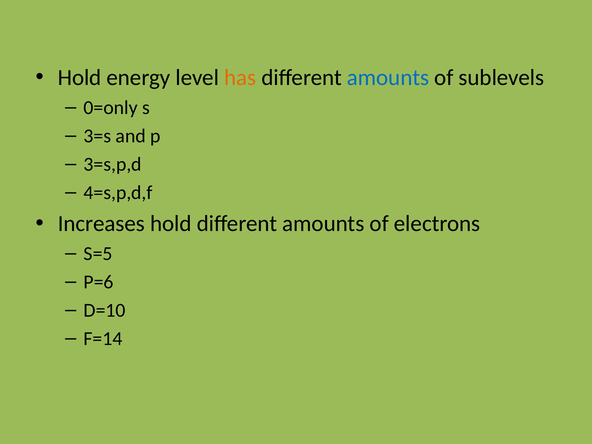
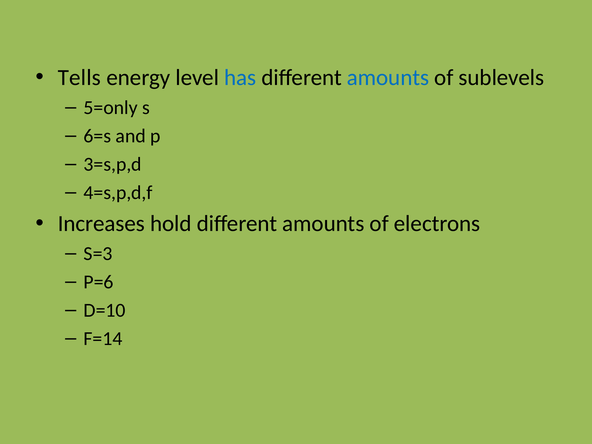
Hold at (80, 78): Hold -> Tells
has colour: orange -> blue
0=only: 0=only -> 5=only
3=s: 3=s -> 6=s
S=5: S=5 -> S=3
